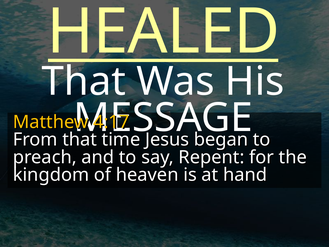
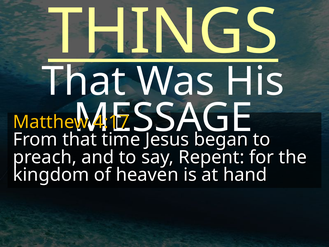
HEALED: HEALED -> THINGS
